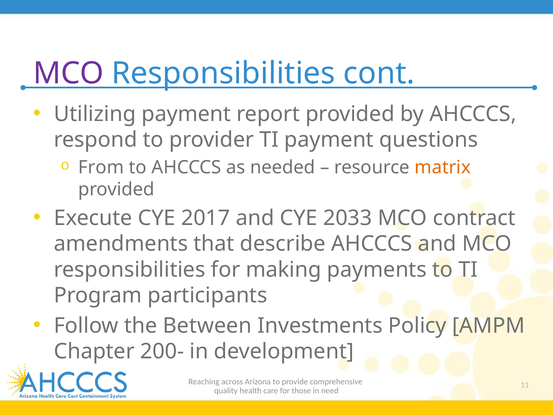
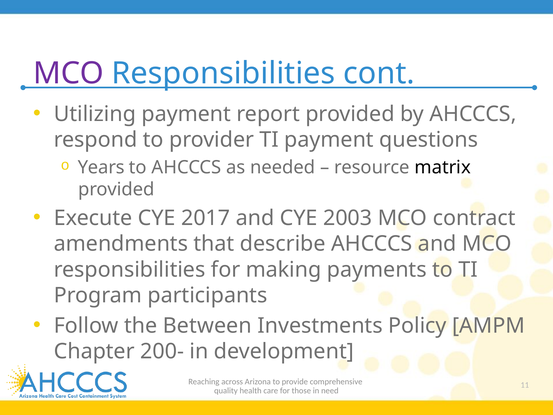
From: From -> Years
matrix colour: orange -> black
2033: 2033 -> 2003
